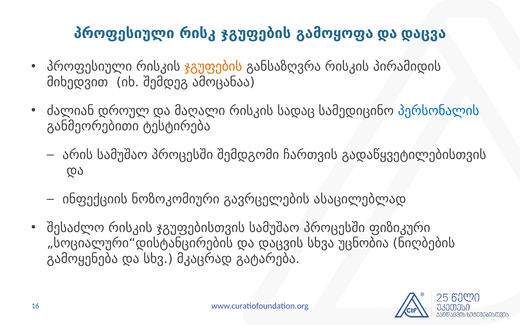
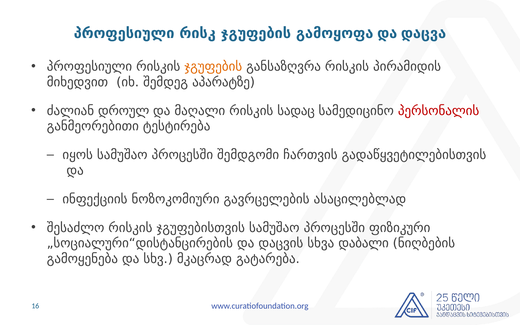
ამოცანაა: ამოცანაა -> აპარატზე
პერსონალის colour: blue -> red
არის: არის -> იყოს
უცნობია: უცნობია -> დაბალი
